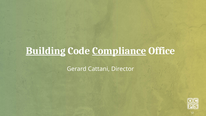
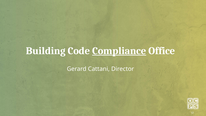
Building underline: present -> none
